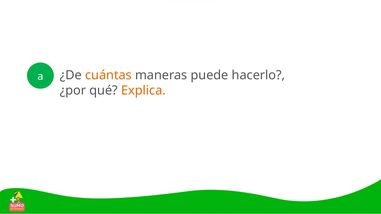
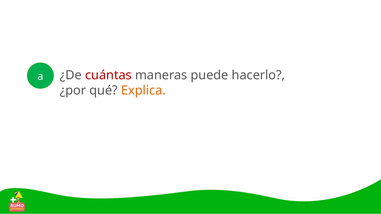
cuántas colour: orange -> red
